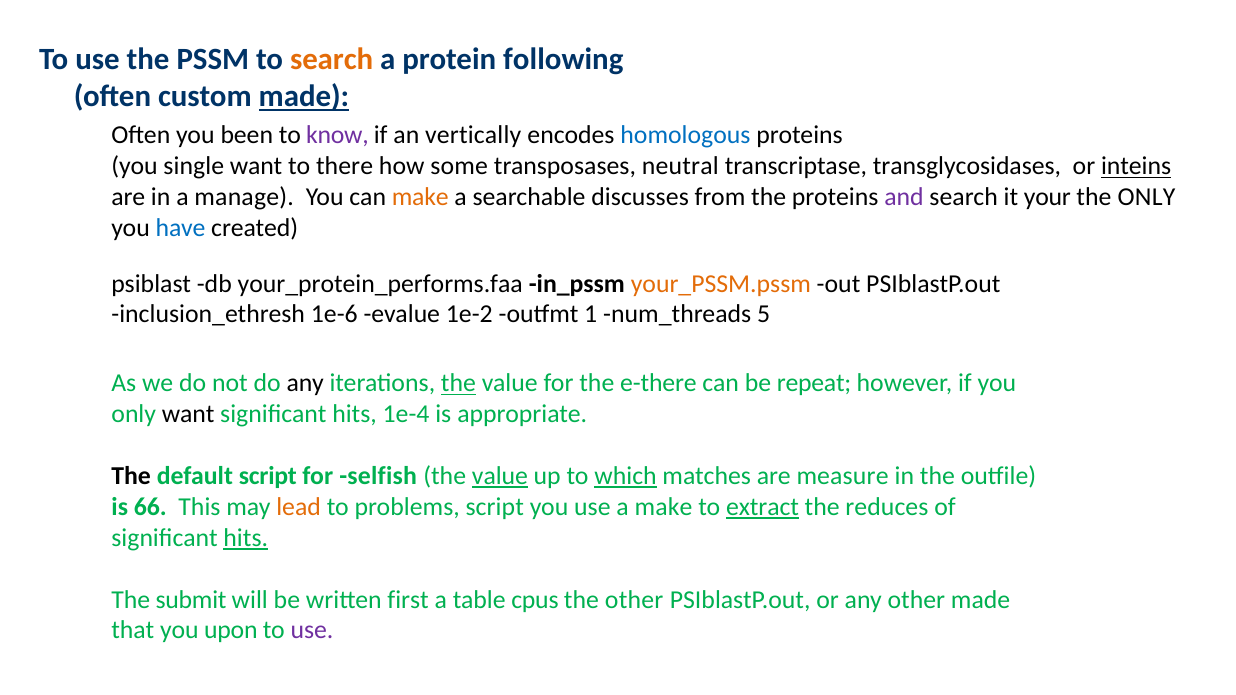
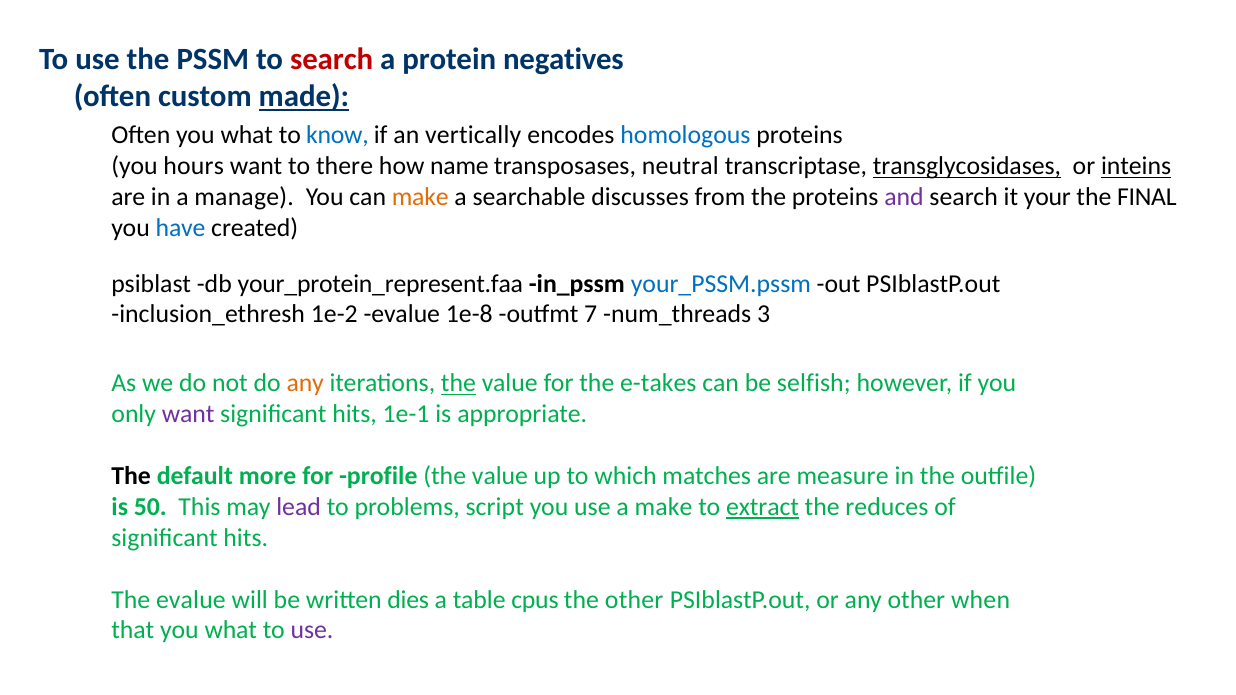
search at (332, 60) colour: orange -> red
following: following -> negatives
Often you been: been -> what
know colour: purple -> blue
single: single -> hours
some: some -> name
transglycosidases underline: none -> present
the ONLY: ONLY -> FINAL
your_protein_performs.faa: your_protein_performs.faa -> your_protein_represent.faa
your_PSSM.pssm colour: orange -> blue
1e-6: 1e-6 -> 1e-2
1e-2: 1e-2 -> 1e-8
1: 1 -> 7
5: 5 -> 3
any at (305, 383) colour: black -> orange
e-there: e-there -> e-takes
repeat: repeat -> selfish
want at (188, 414) colour: black -> purple
1e-4: 1e-4 -> 1e-1
default script: script -> more
selfish: selfish -> profile
value at (500, 476) underline: present -> none
which underline: present -> none
66: 66 -> 50
lead colour: orange -> purple
hits at (246, 538) underline: present -> none
The submit: submit -> evalue
first: first -> dies
other made: made -> when
that you upon: upon -> what
